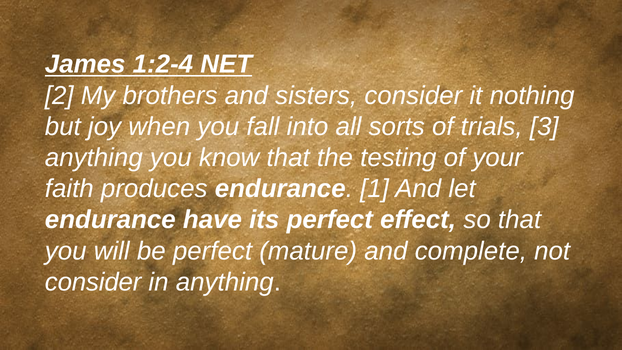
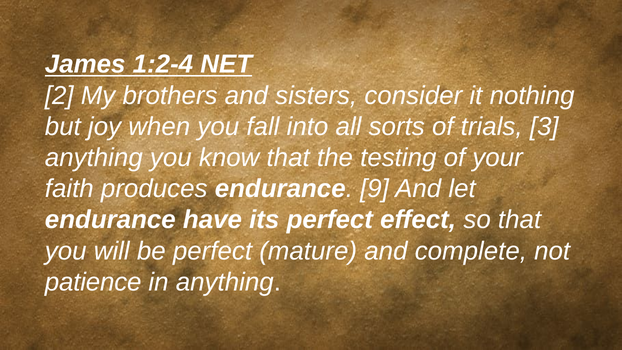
1: 1 -> 9
consider at (93, 282): consider -> patience
